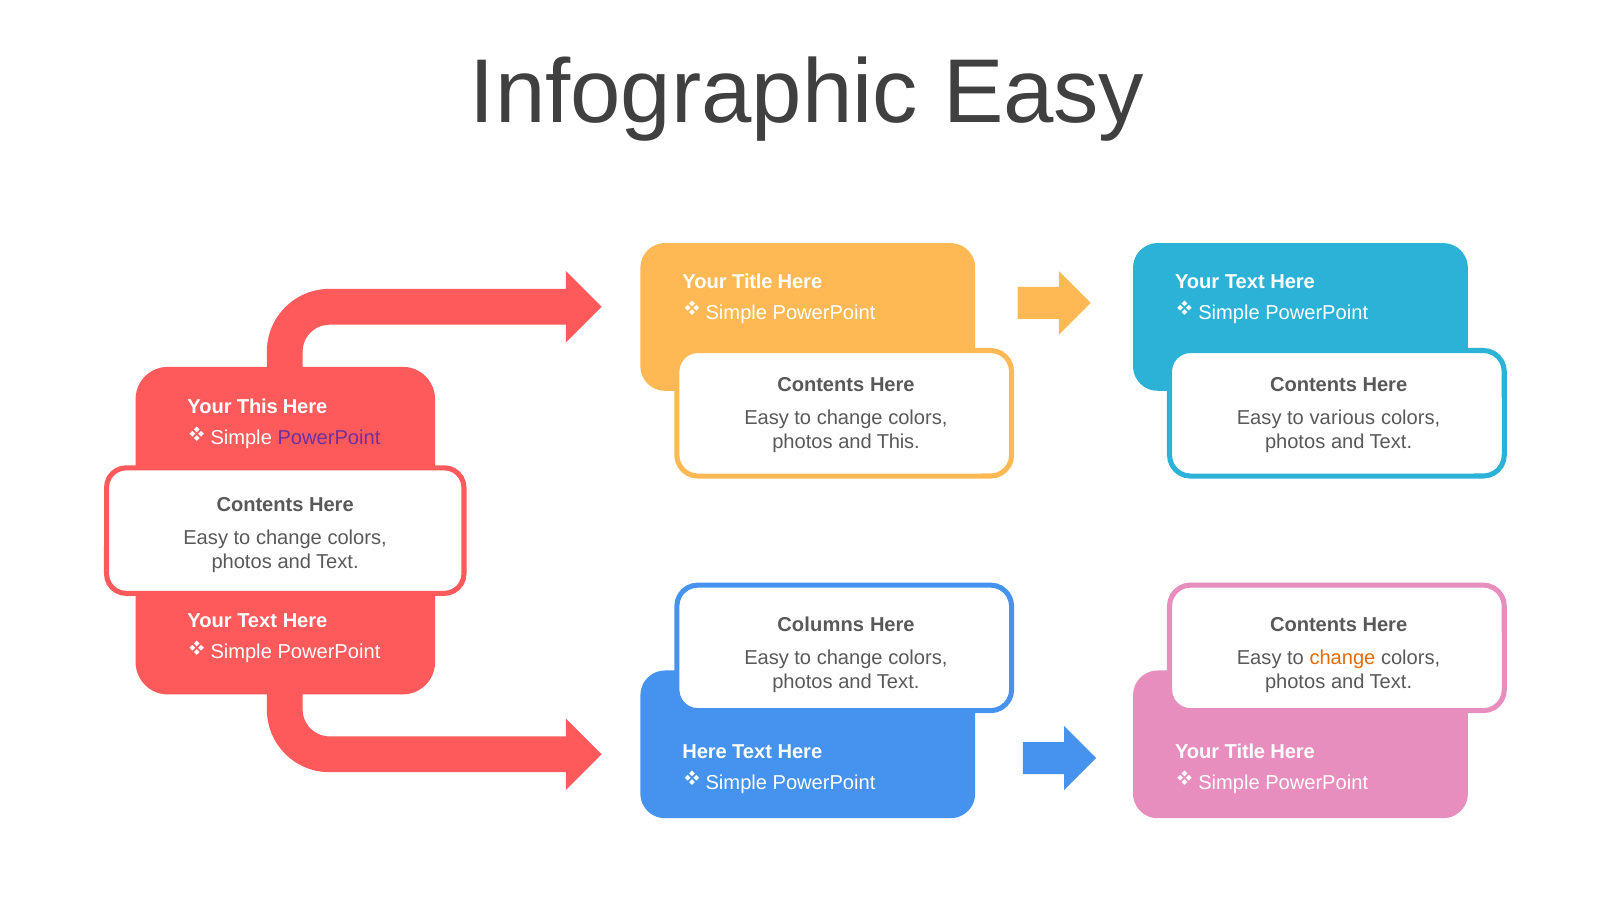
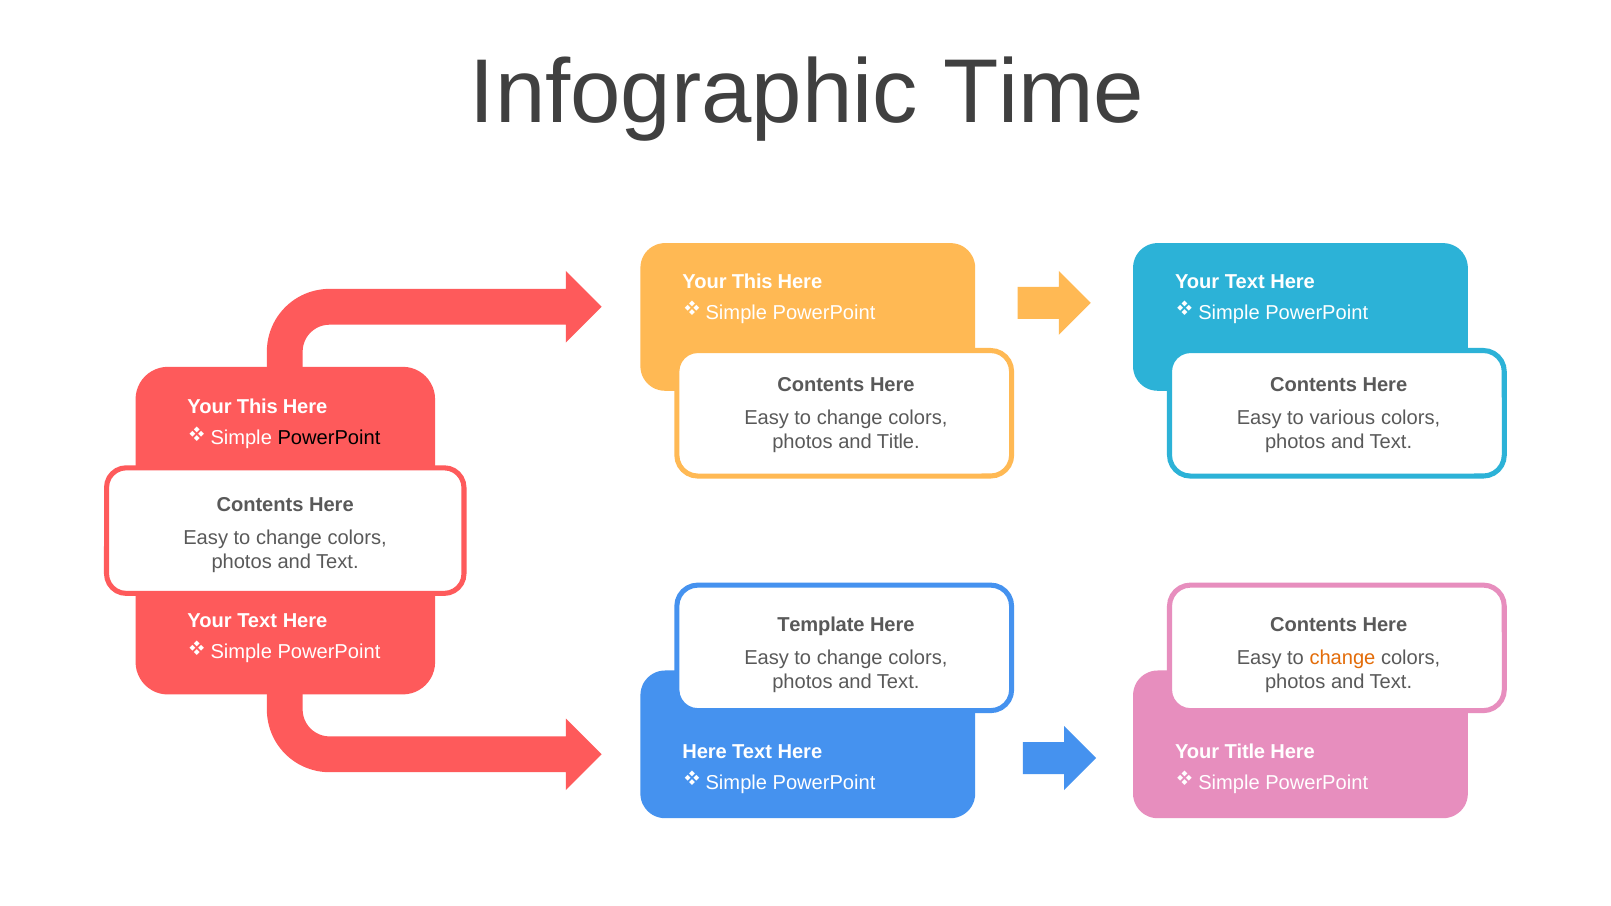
Infographic Easy: Easy -> Time
Title at (752, 282): Title -> This
PowerPoint at (329, 438) colour: purple -> black
and This: This -> Title
Columns: Columns -> Template
